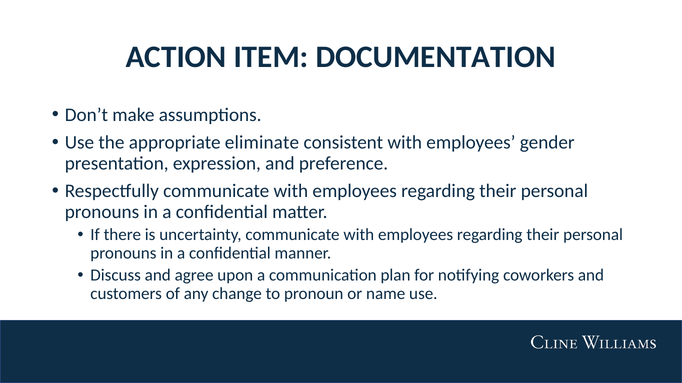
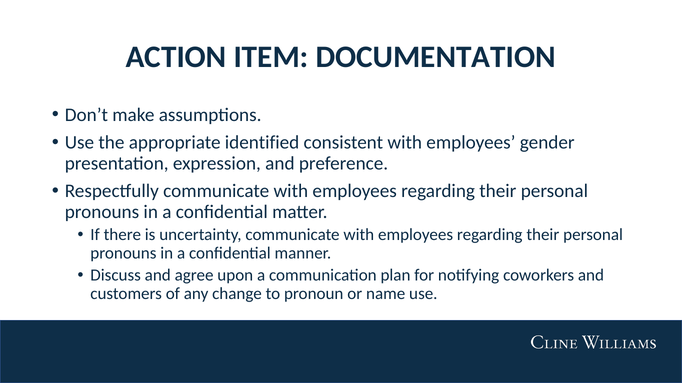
eliminate: eliminate -> identified
